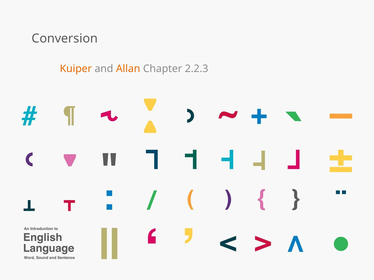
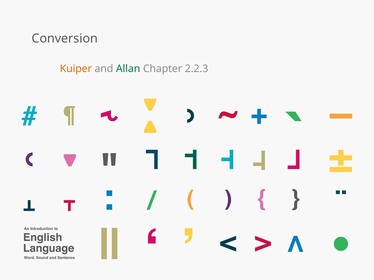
Allan colour: orange -> green
